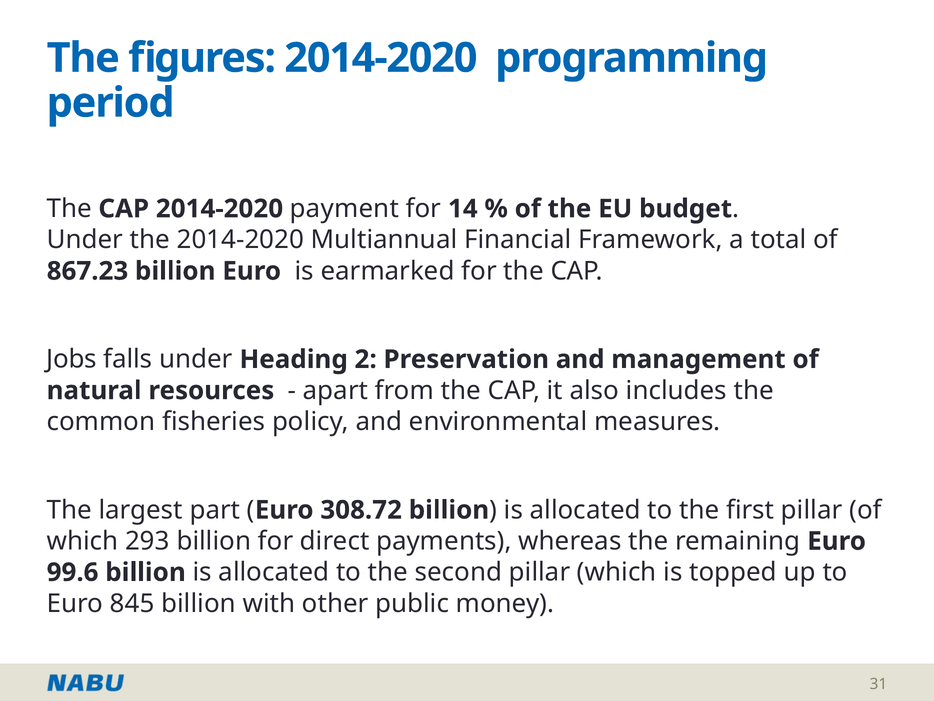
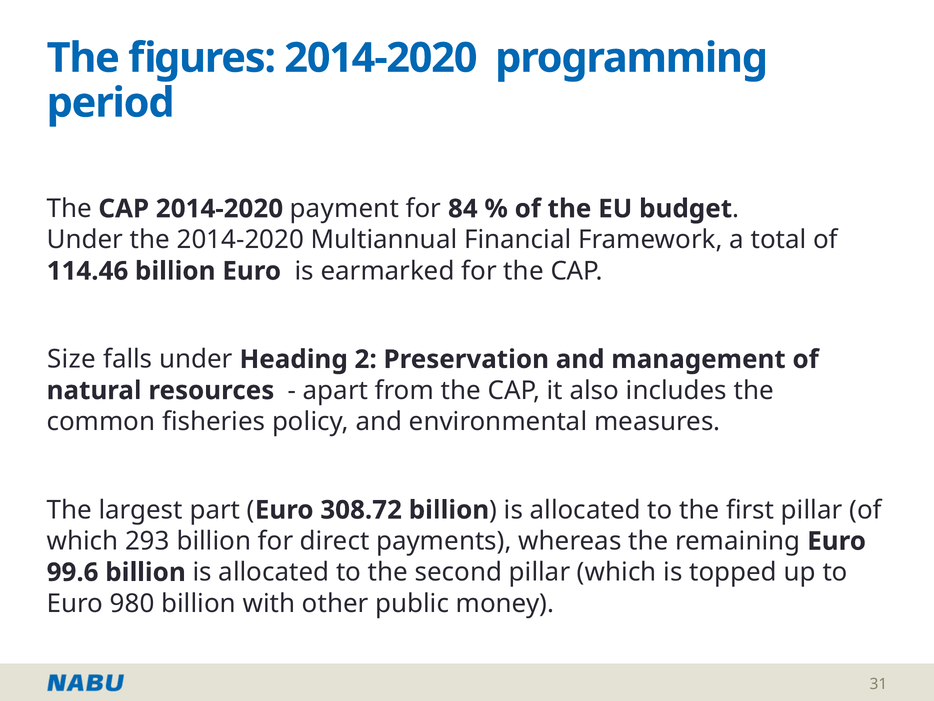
14: 14 -> 84
867.23: 867.23 -> 114.46
Jobs: Jobs -> Size
845: 845 -> 980
